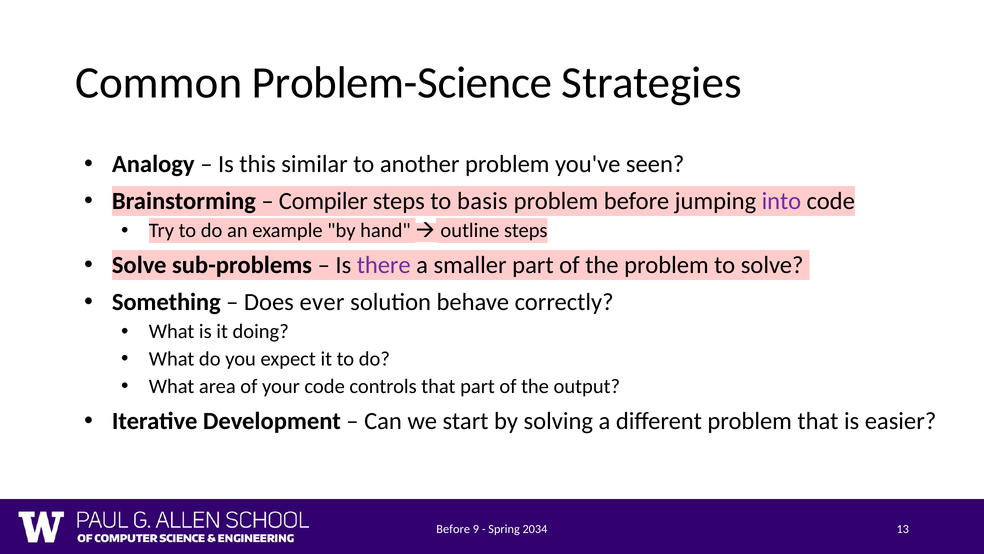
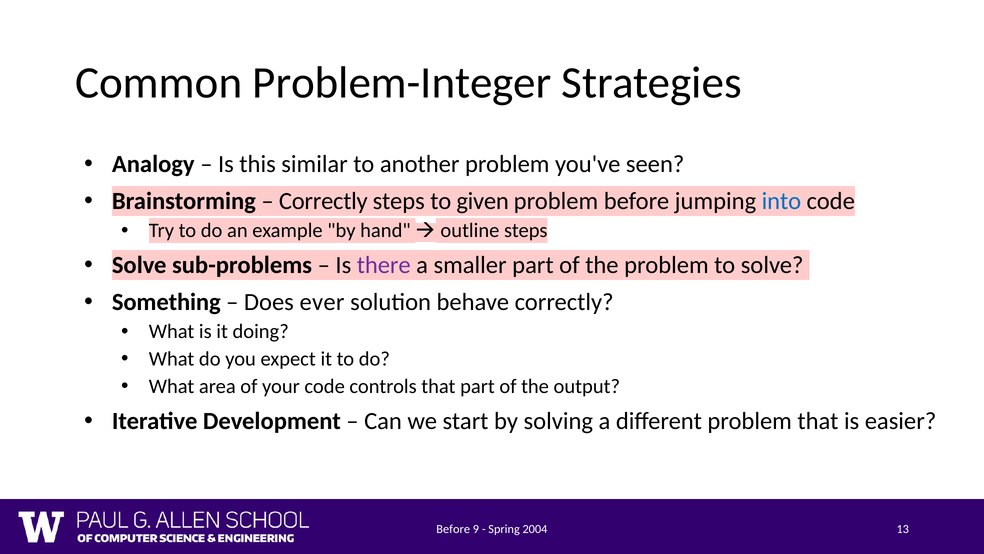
Problem-Science: Problem-Science -> Problem-Integer
Compiler at (323, 201): Compiler -> Correctly
basis: basis -> given
into colour: purple -> blue
2034: 2034 -> 2004
